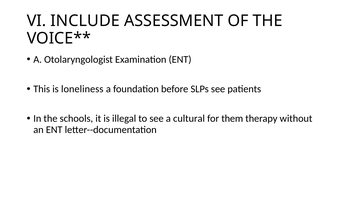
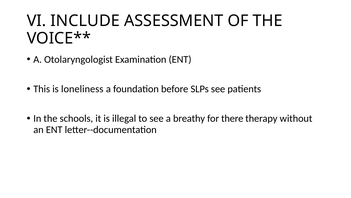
cultural: cultural -> breathy
them: them -> there
